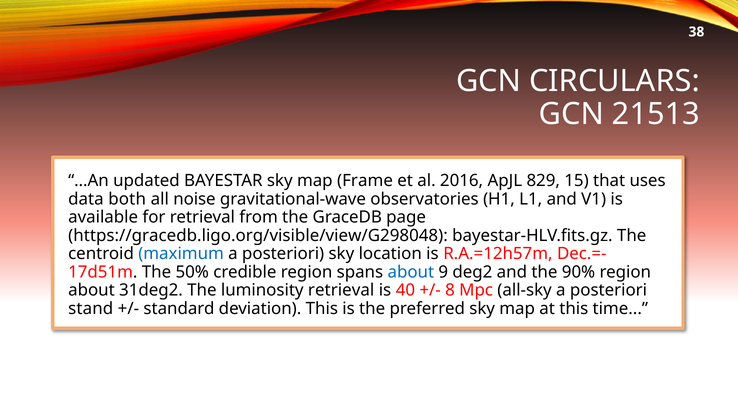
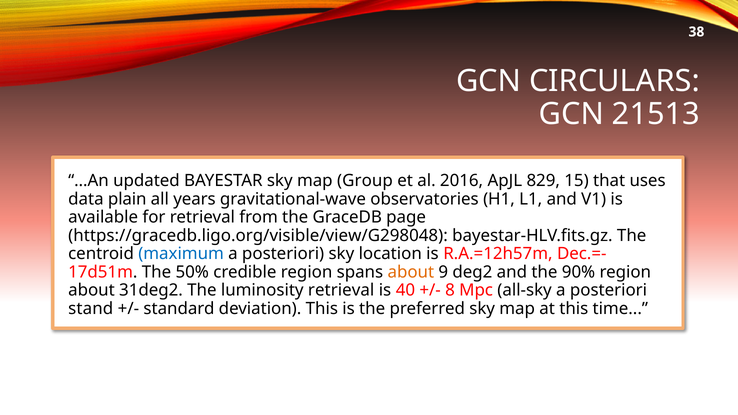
Frame: Frame -> Group
both: both -> plain
noise: noise -> years
about at (411, 272) colour: blue -> orange
